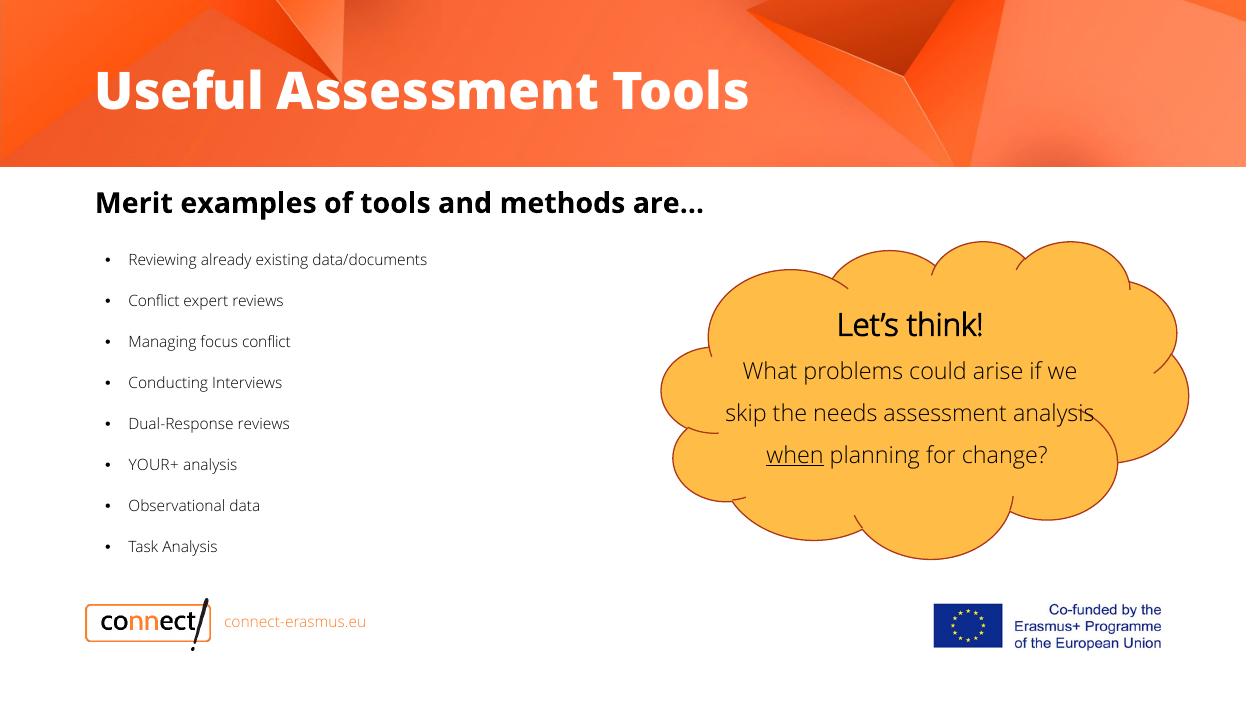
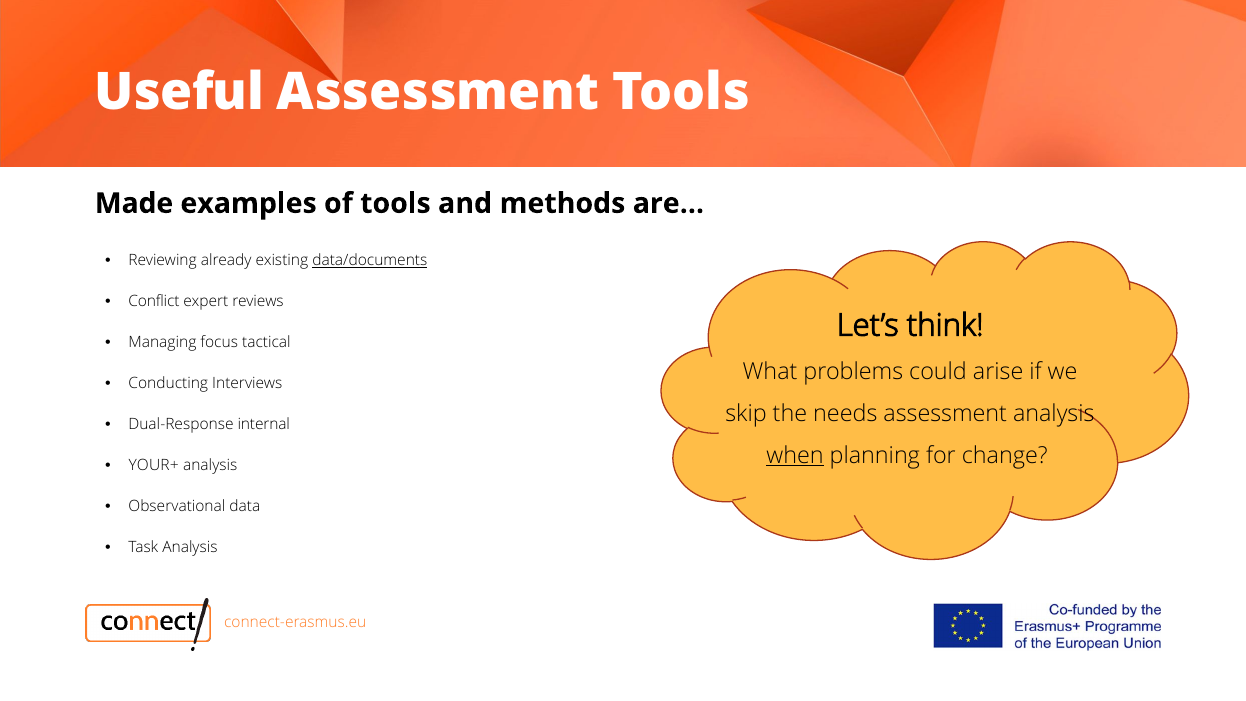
Merit: Merit -> Made
data/documents underline: none -> present
focus conflict: conflict -> tactical
Dual-Response reviews: reviews -> internal
